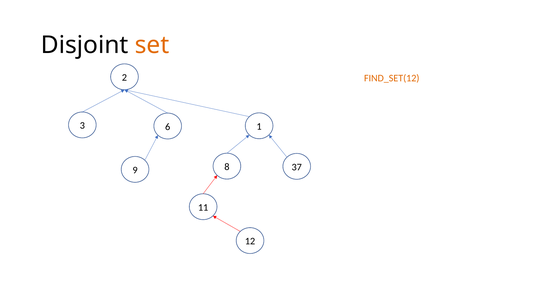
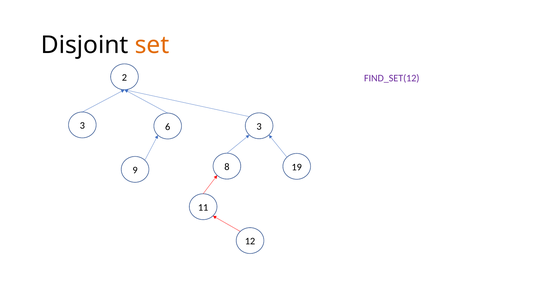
FIND_SET(12 colour: orange -> purple
6 1: 1 -> 3
37: 37 -> 19
